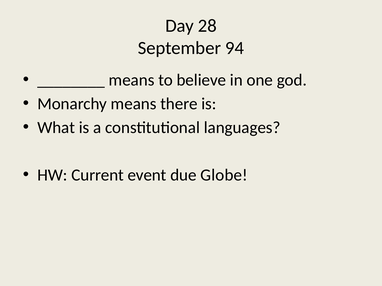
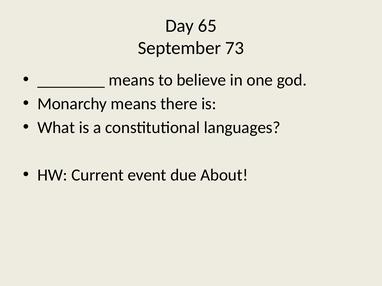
28: 28 -> 65
94: 94 -> 73
Globe: Globe -> About
